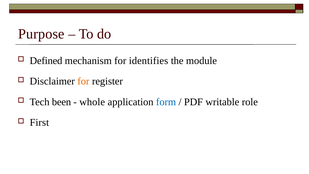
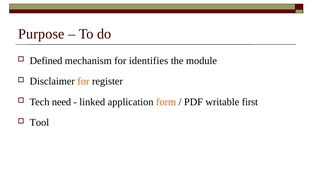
been: been -> need
whole: whole -> linked
form colour: blue -> orange
role: role -> first
First: First -> Tool
